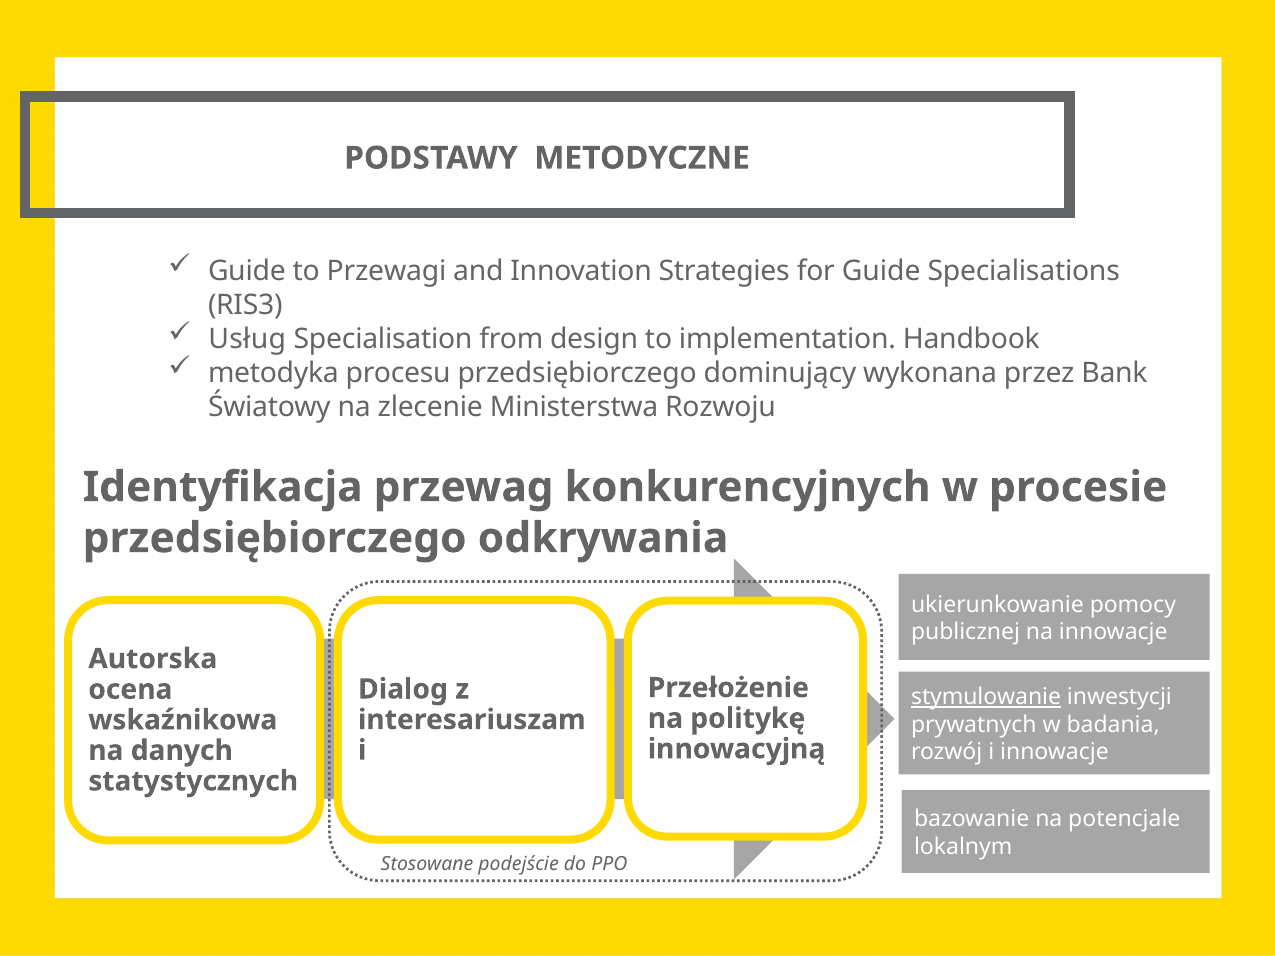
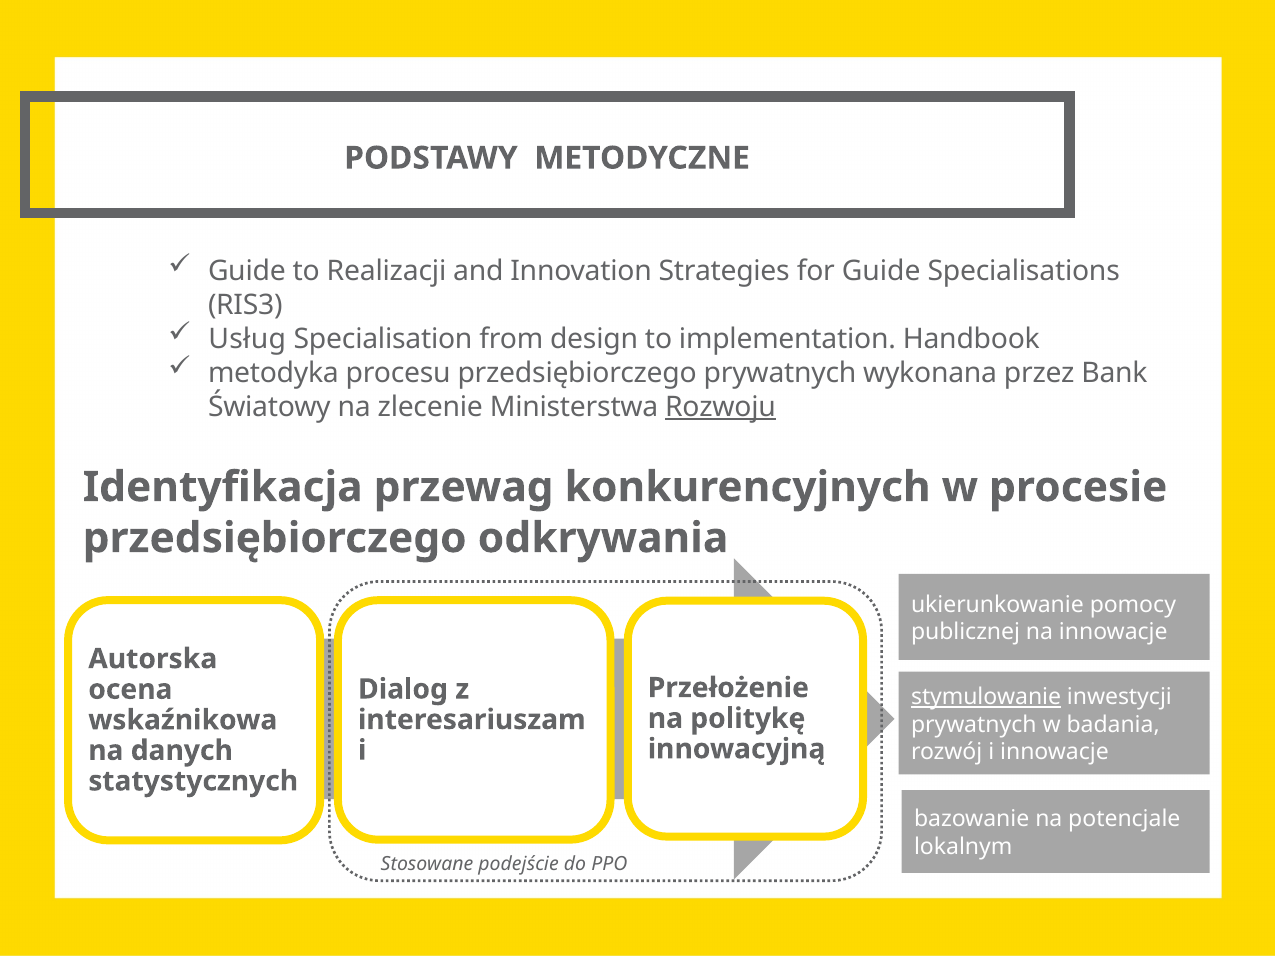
Przewagi: Przewagi -> Realizacji
przedsiębiorczego dominujący: dominujący -> prywatnych
Rozwoju underline: none -> present
